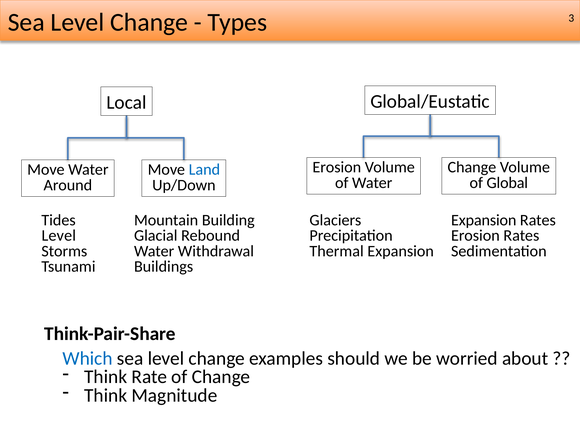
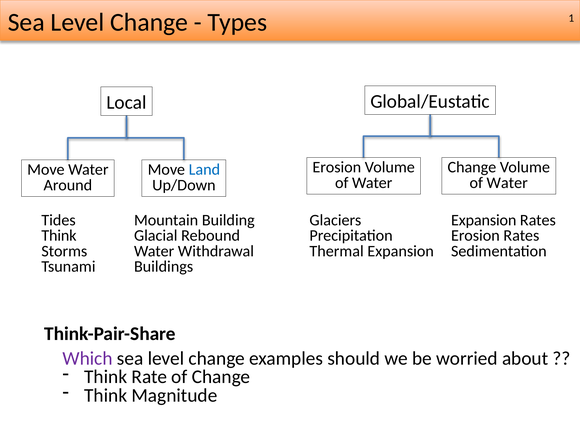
3: 3 -> 1
Global at (507, 183): Global -> Water
Level at (59, 236): Level -> Think
Which colour: blue -> purple
